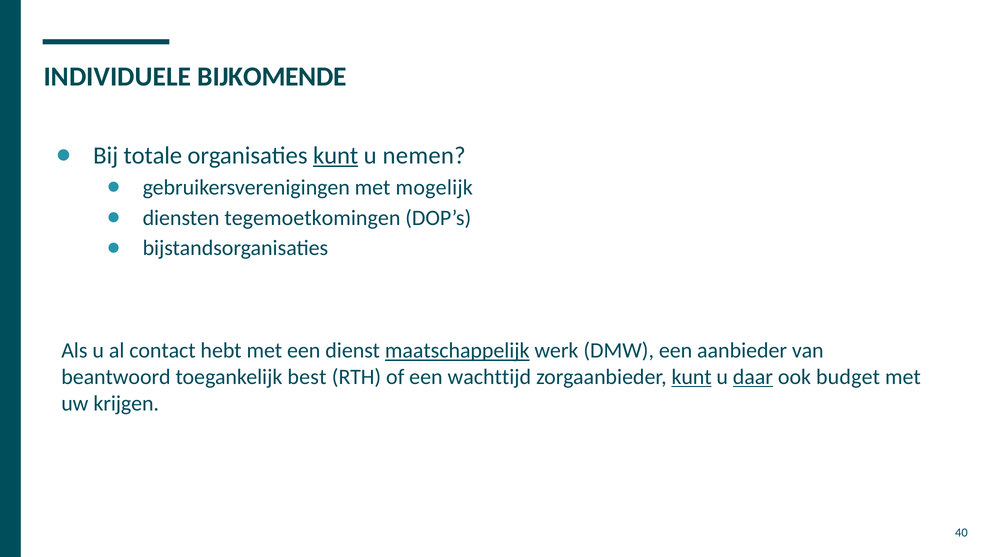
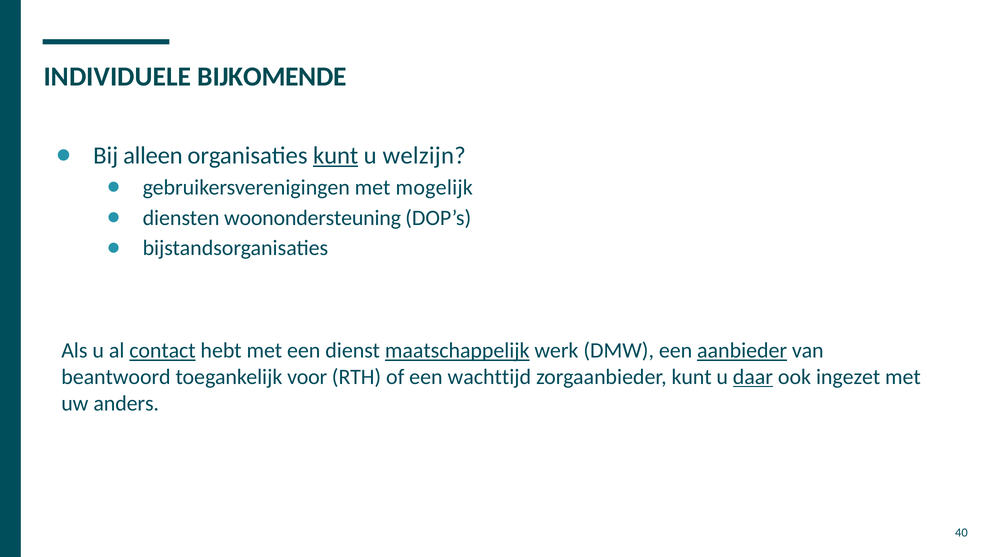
totale: totale -> alleen
nemen: nemen -> welzijn
tegemoetkomingen: tegemoetkomingen -> woonondersteuning
contact underline: none -> present
aanbieder underline: none -> present
best: best -> voor
kunt at (692, 377) underline: present -> none
budget: budget -> ingezet
krijgen: krijgen -> anders
